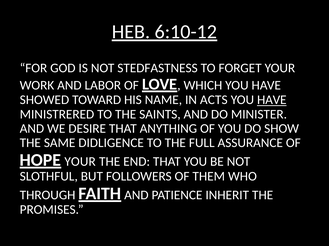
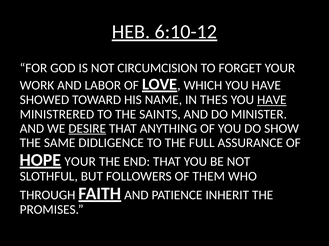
STEDFASTNESS: STEDFASTNESS -> CIRCUMCISION
ACTS: ACTS -> THES
DESIRE underline: none -> present
